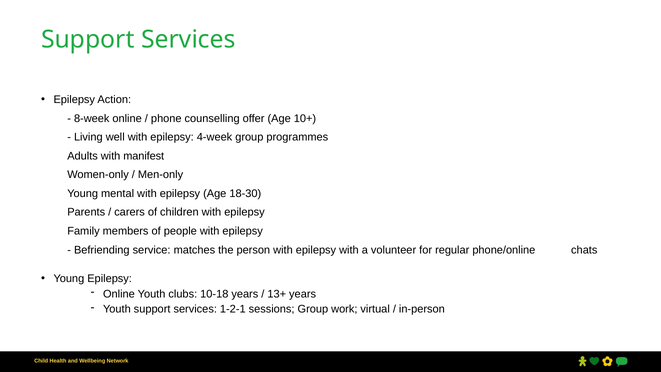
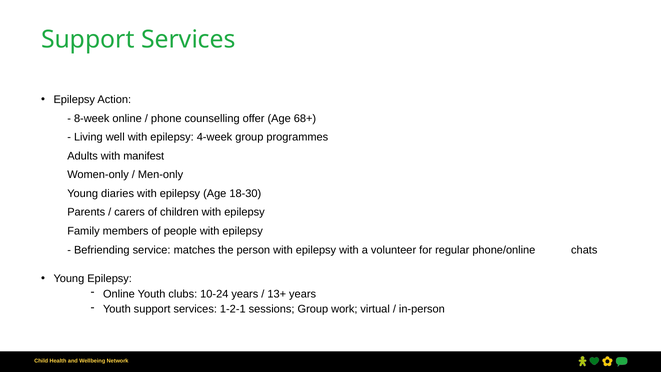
10+: 10+ -> 68+
mental: mental -> diaries
10-18: 10-18 -> 10-24
